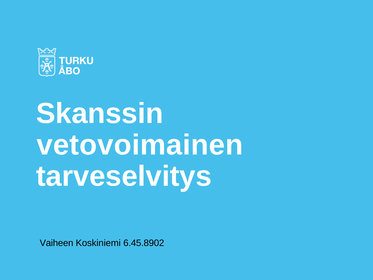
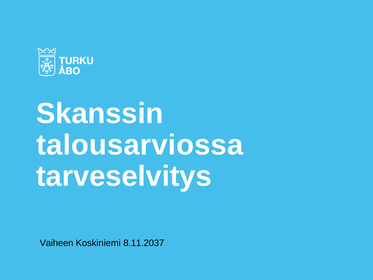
vetovoimainen: vetovoimainen -> talousarviossa
6.45.8902: 6.45.8902 -> 8.11.2037
